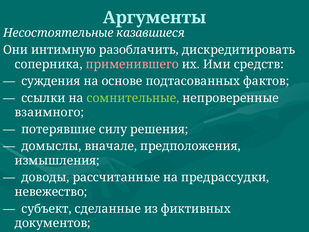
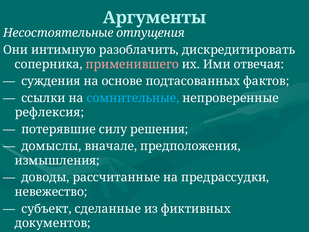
казавшиеся: казавшиеся -> отпущения
средств: средств -> отвечая
сомнительные colour: light green -> light blue
взаимного: взаимного -> рефлексия
